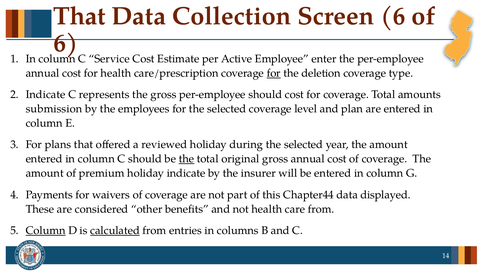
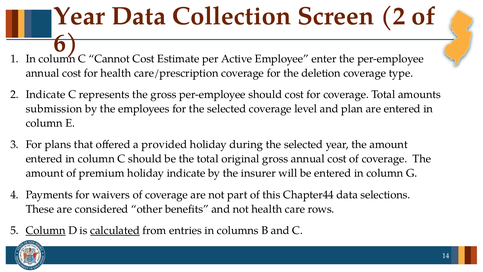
That at (79, 16): That -> Year
Screen 6: 6 -> 2
Service: Service -> Cannot
for at (274, 73) underline: present -> none
reviewed: reviewed -> provided
the at (186, 159) underline: present -> none
displayed: displayed -> selections
care from: from -> rows
